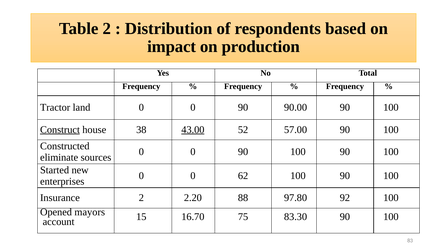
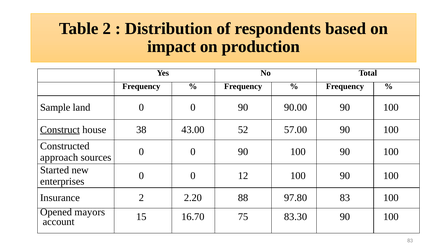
Tractor: Tractor -> Sample
43.00 underline: present -> none
eliminate: eliminate -> approach
62: 62 -> 12
97.80 92: 92 -> 83
